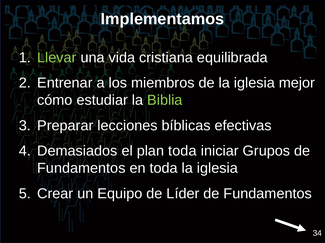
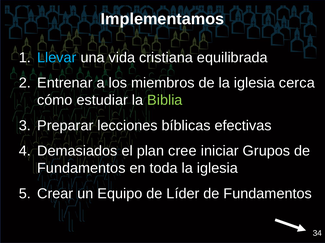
Llevar colour: light green -> light blue
mejor: mejor -> cerca
plan toda: toda -> cree
